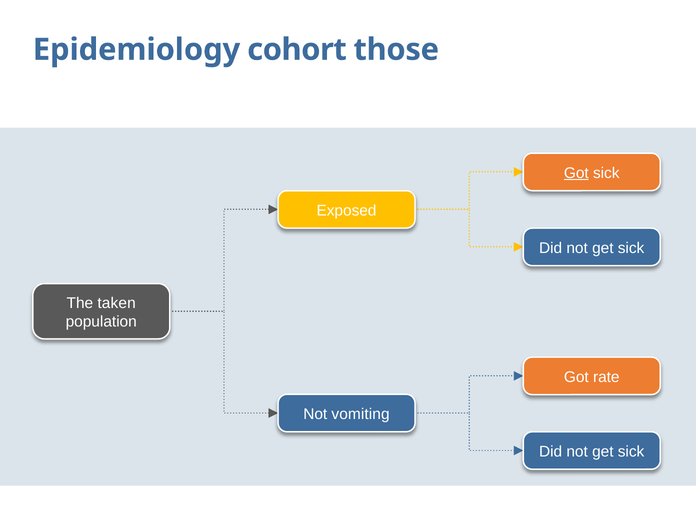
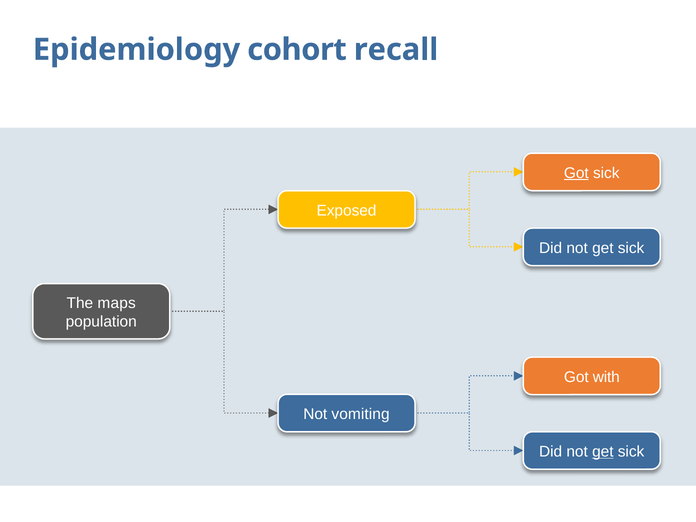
those: those -> recall
taken: taken -> maps
rate: rate -> with
get at (603, 452) underline: none -> present
